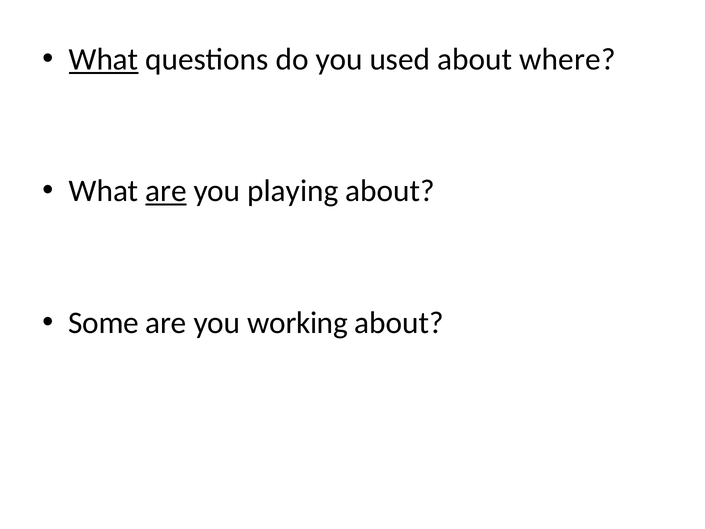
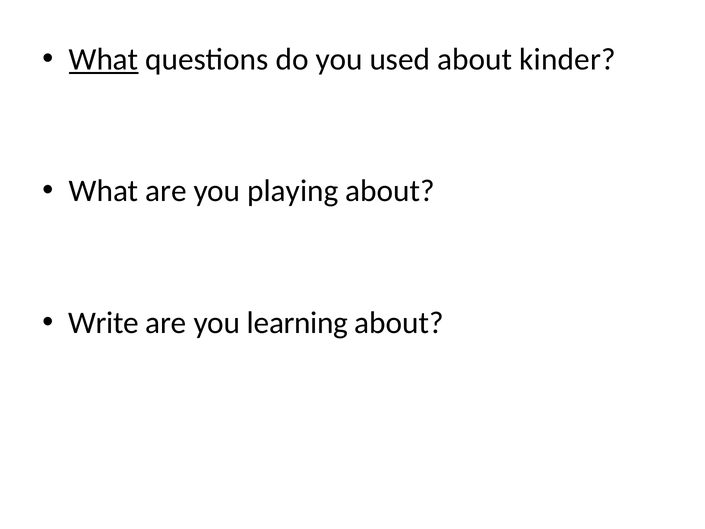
where: where -> kinder
are at (166, 191) underline: present -> none
Some: Some -> Write
working: working -> learning
